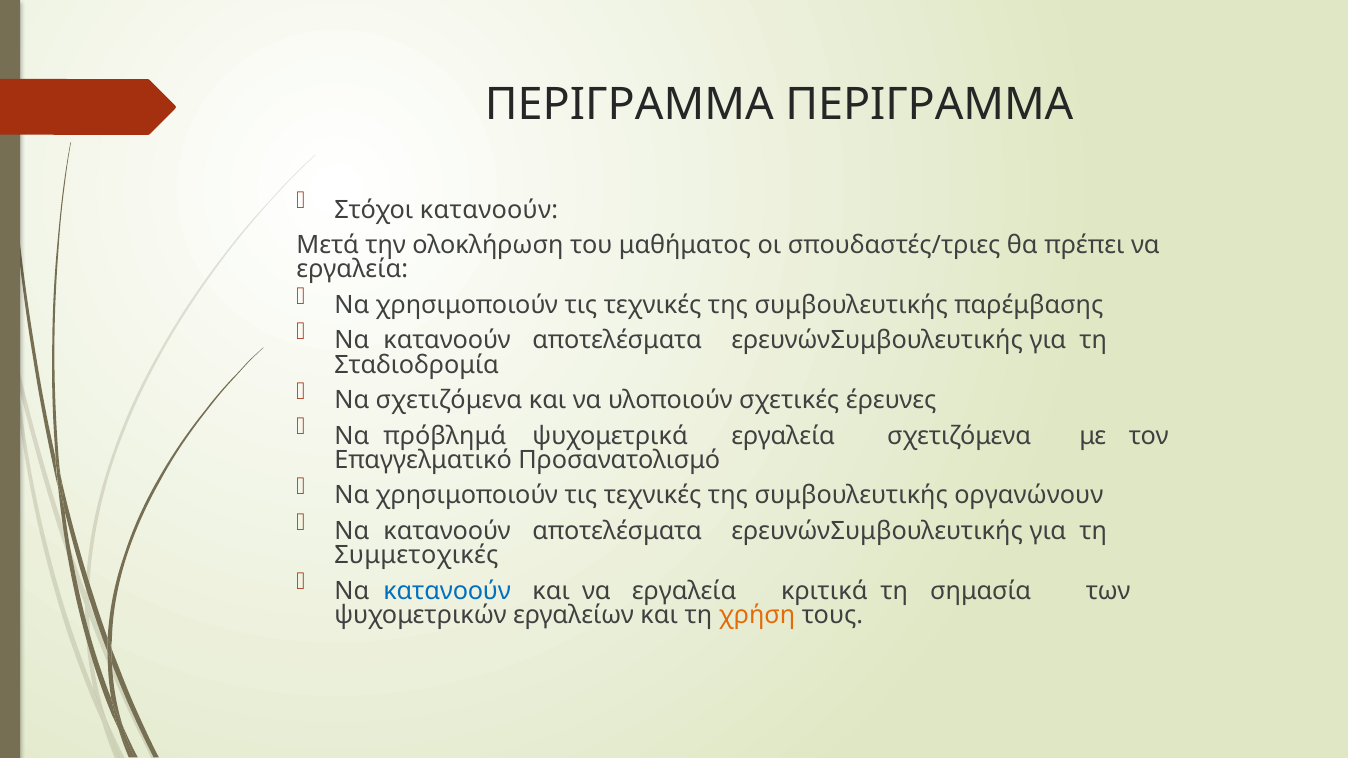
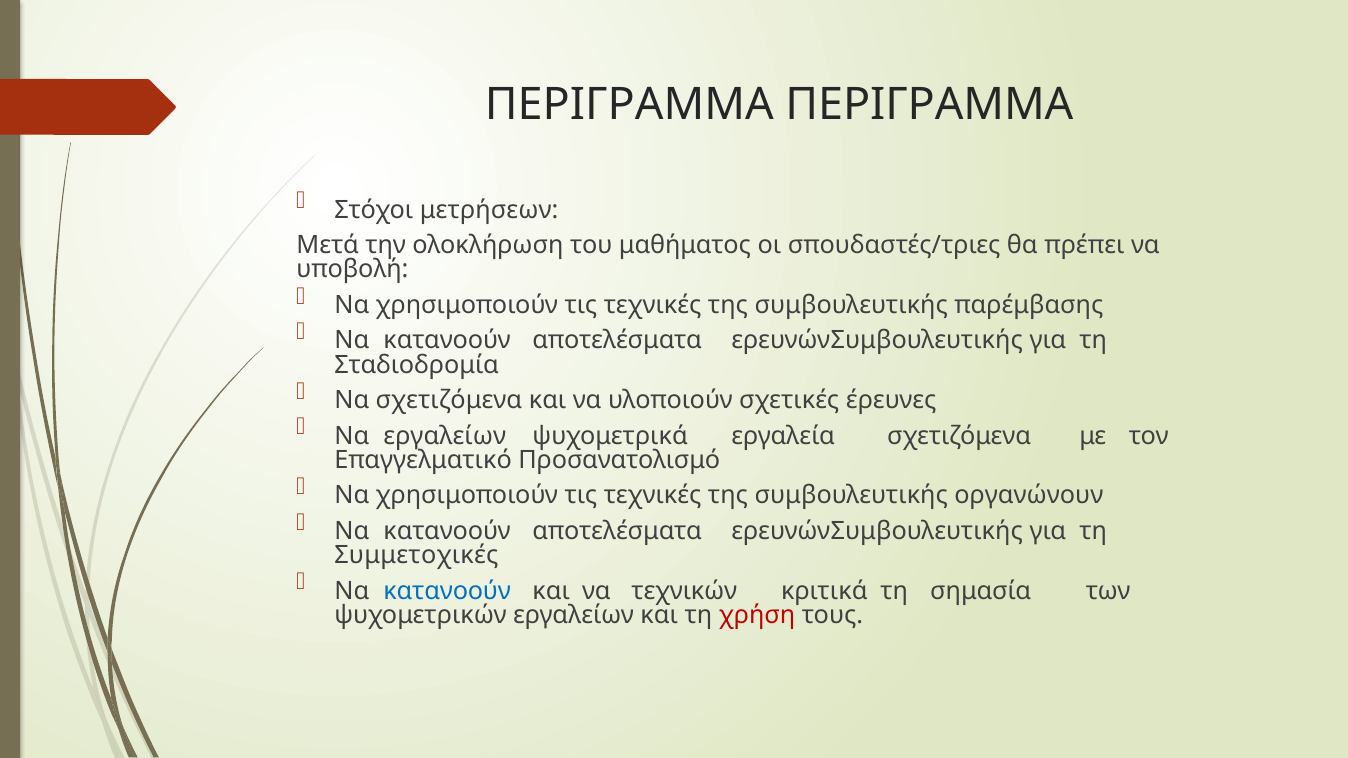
Στόχοι κατανοούν: κατανοούν -> μετρήσεων
εργαλεία at (352, 270): εργαλεία -> υποβολή
Να πρόβλημά: πρόβλημά -> εργαλείων
και να εργαλεία: εργαλεία -> τεχνικών
χρήση colour: orange -> red
